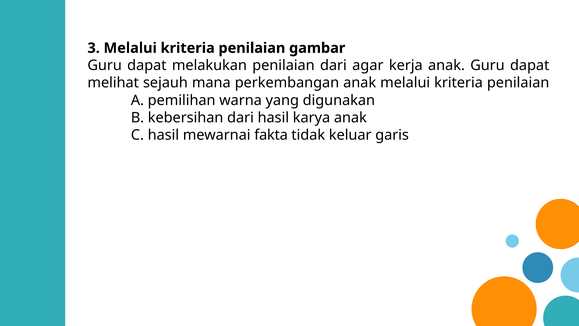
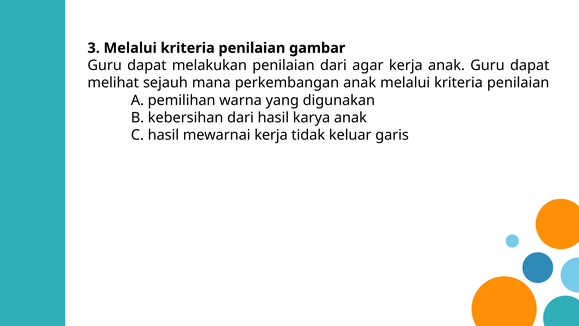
mewarnai fakta: fakta -> kerja
